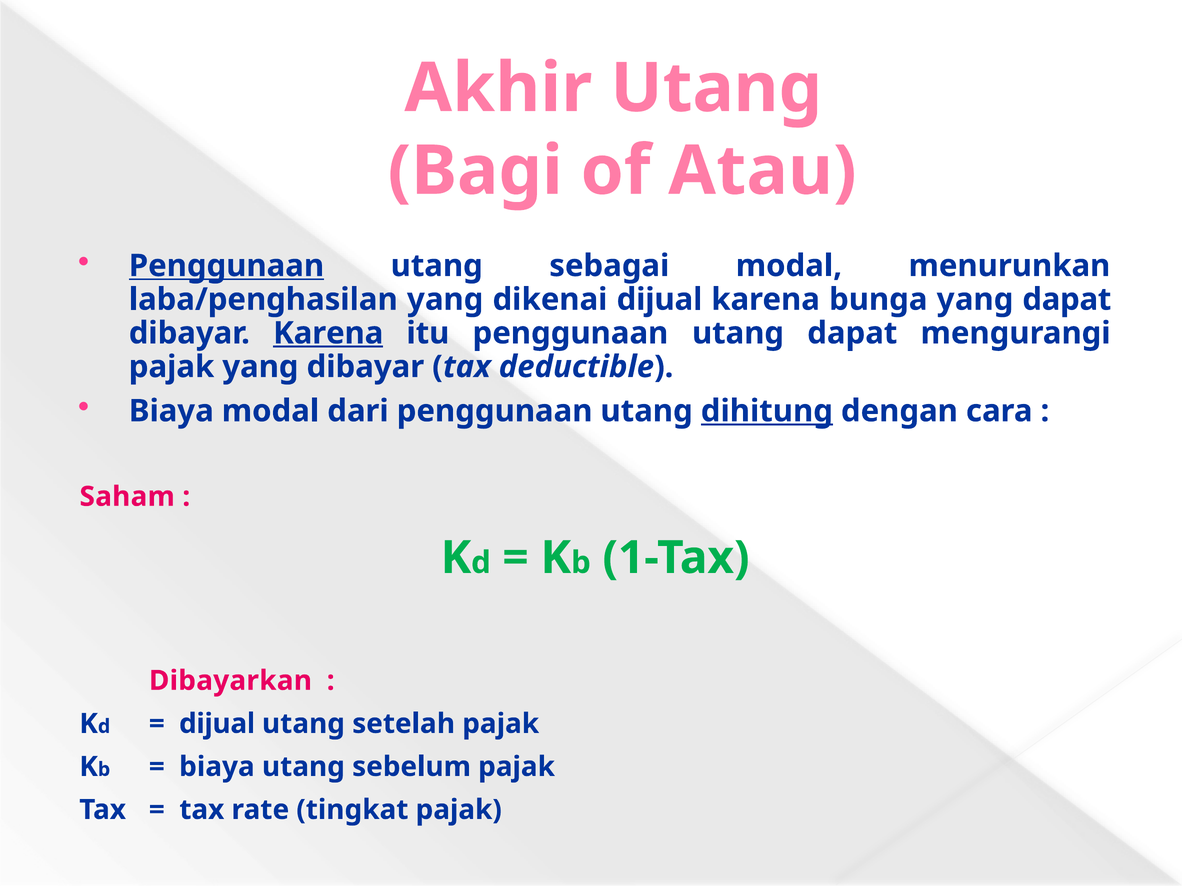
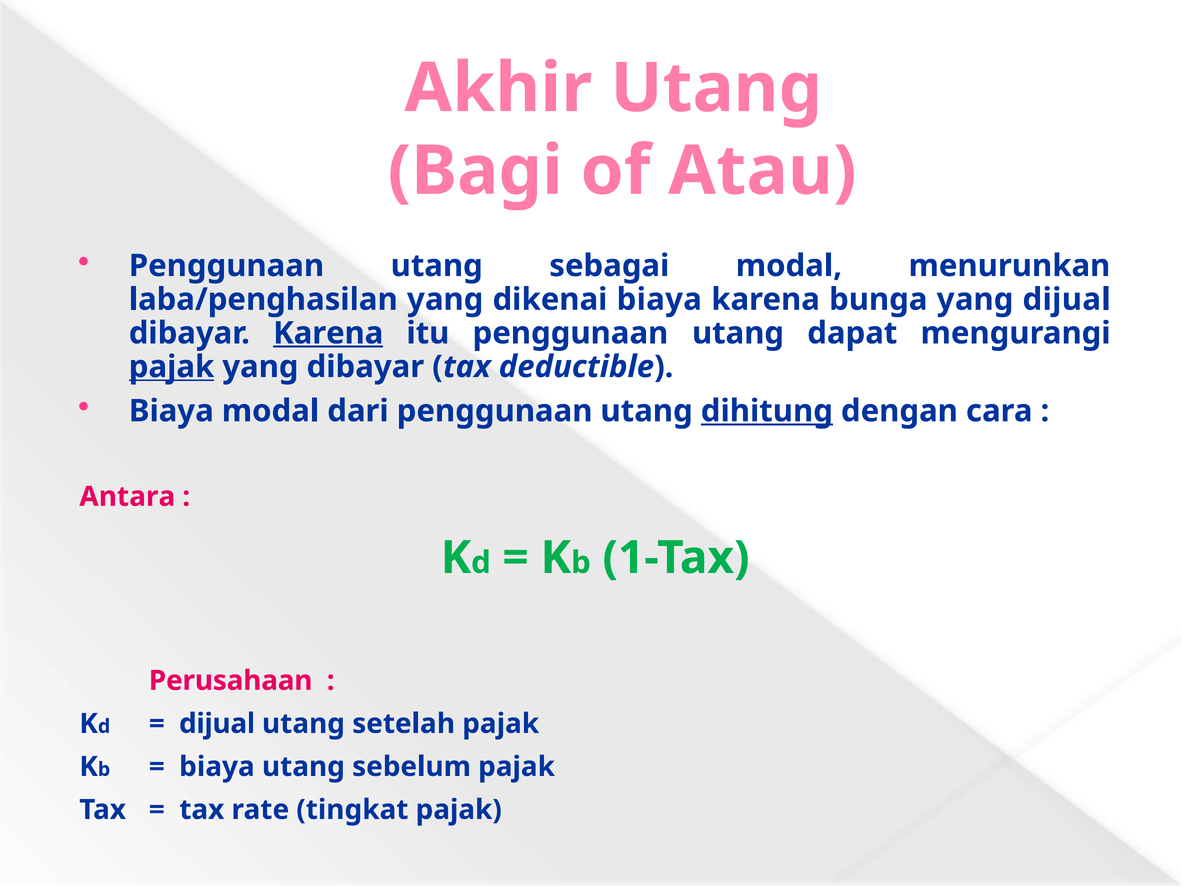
Penggunaan at (226, 266) underline: present -> none
dikenai dijual: dijual -> biaya
yang dapat: dapat -> dijual
pajak at (172, 367) underline: none -> present
Saham: Saham -> Antara
Dibayarkan: Dibayarkan -> Perusahaan
